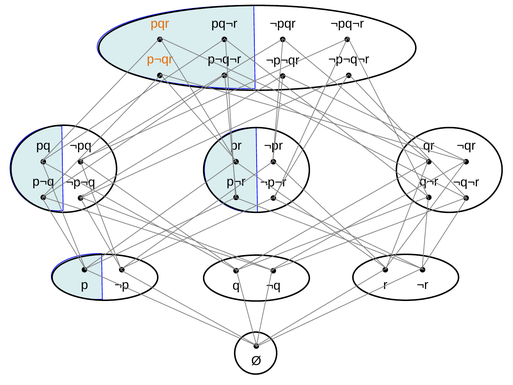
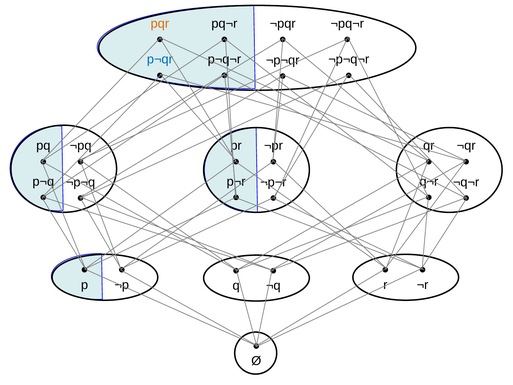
p¬qr colour: orange -> blue
